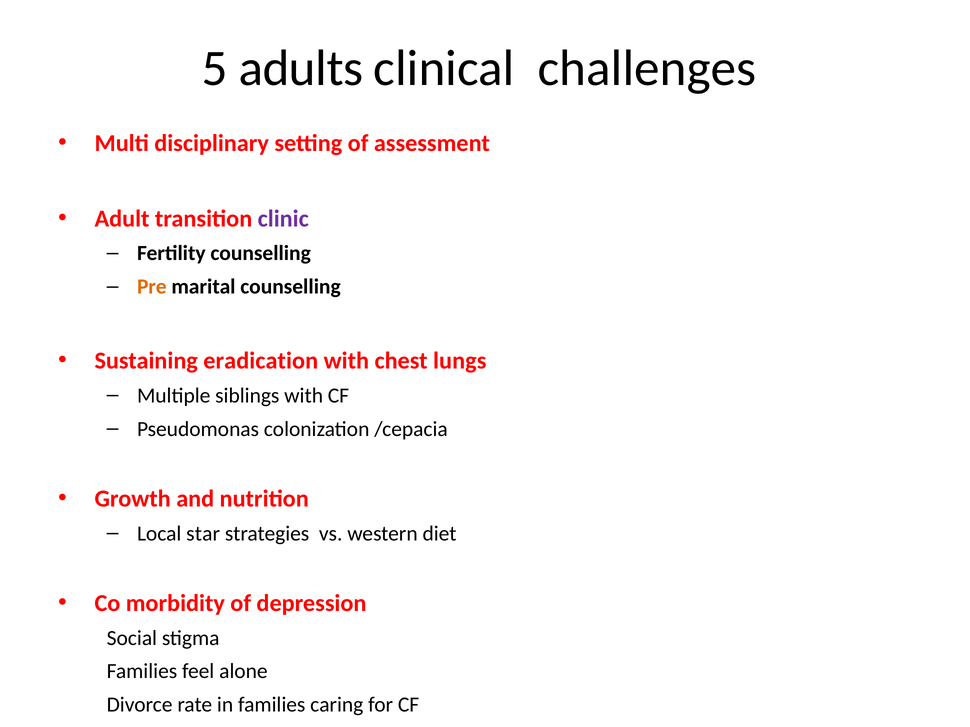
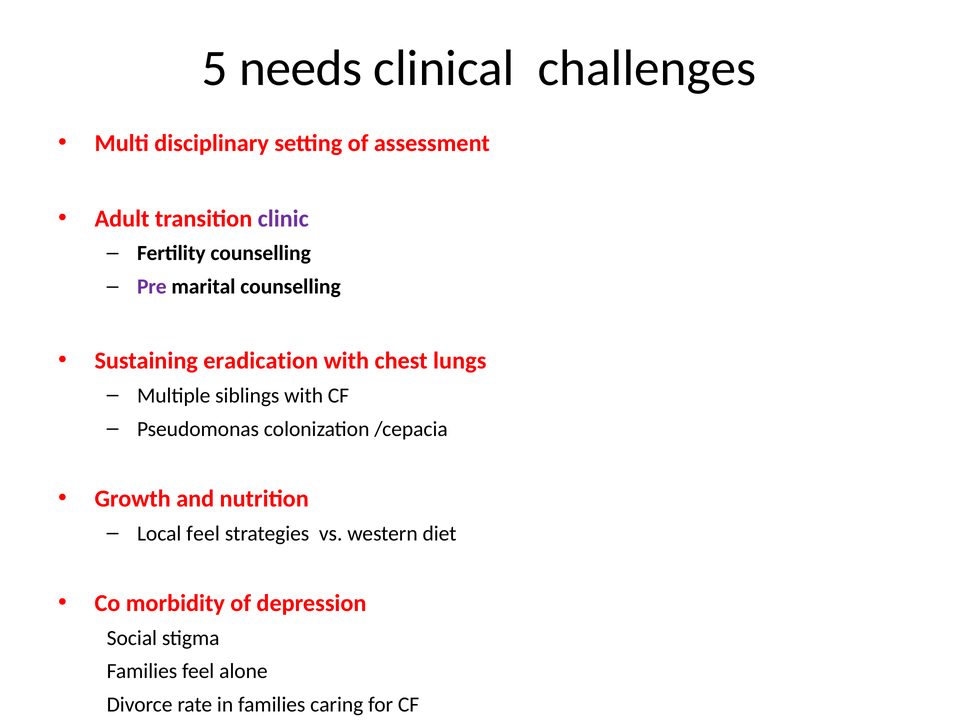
adults: adults -> needs
Pre colour: orange -> purple
Local star: star -> feel
